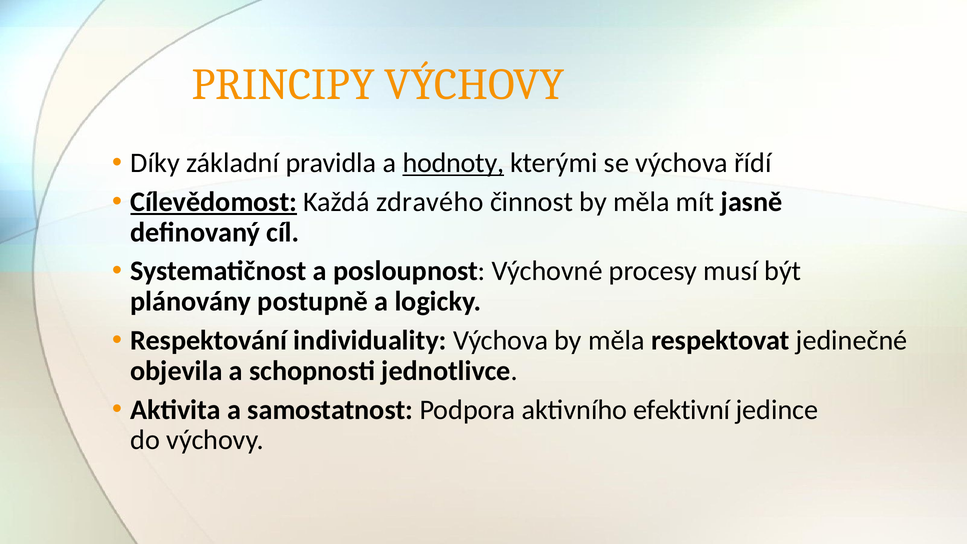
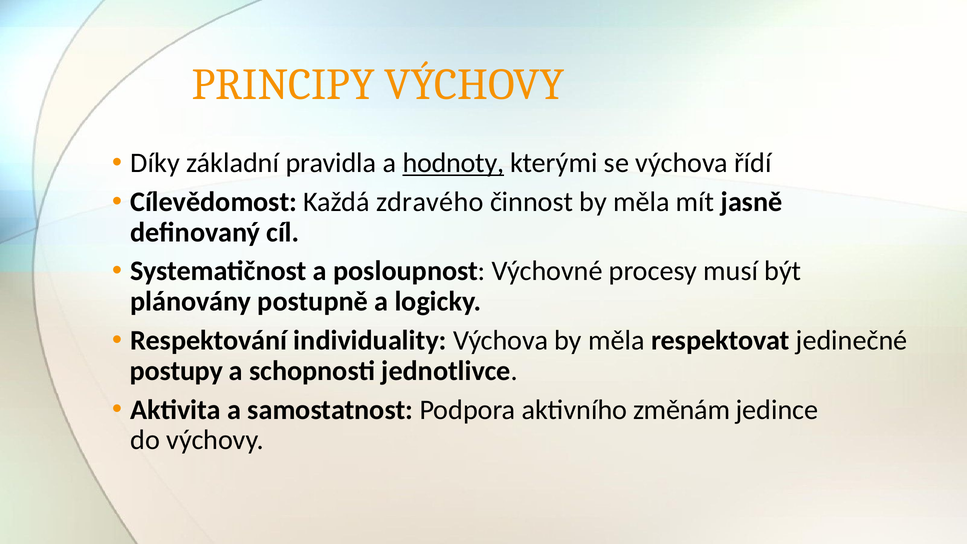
Cílevědomost underline: present -> none
objevila: objevila -> postupy
efektivní: efektivní -> změnám
